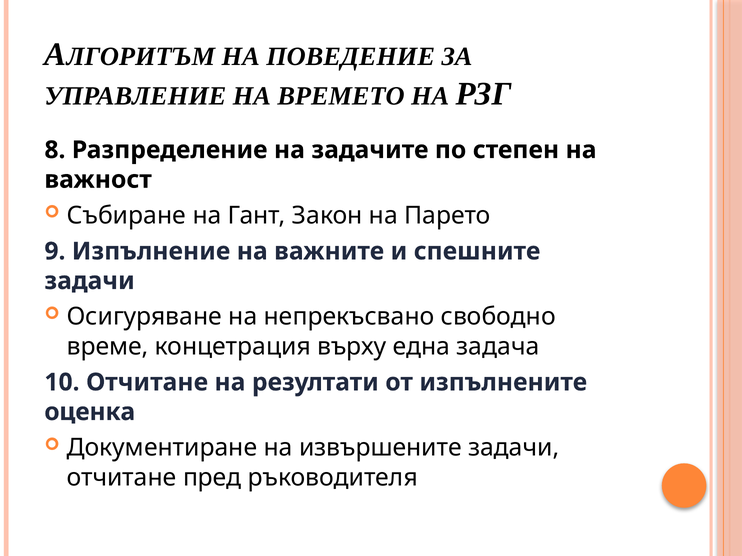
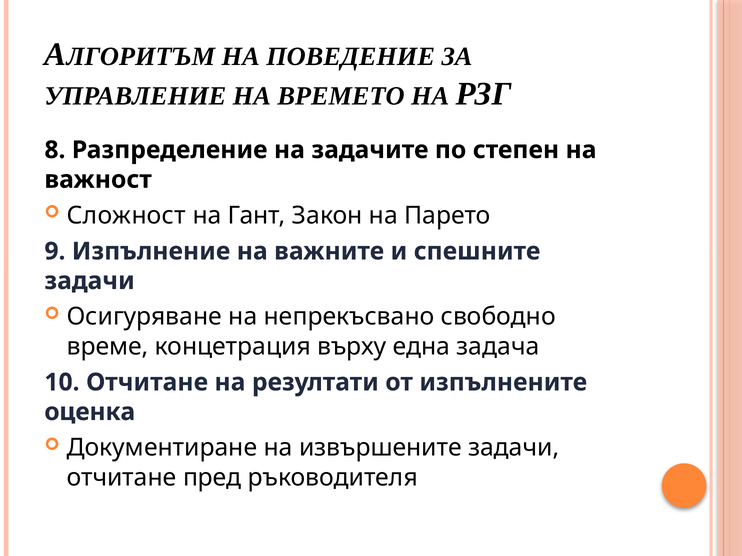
Събиране: Събиране -> Сложност
